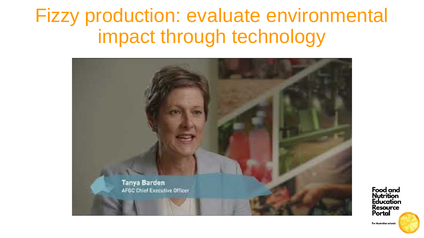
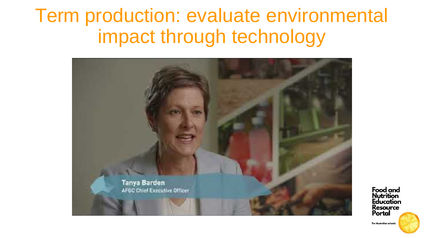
Fizzy: Fizzy -> Term
